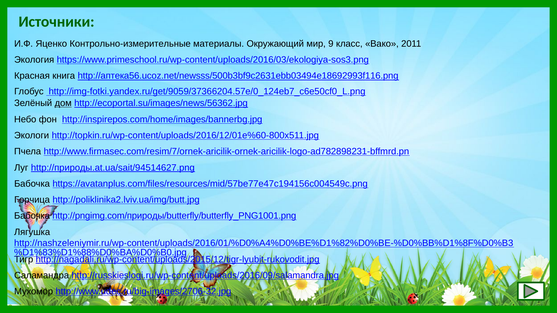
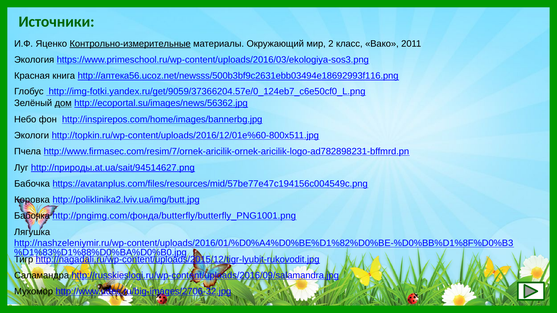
Контрольно-измерительные underline: none -> present
9: 9 -> 2
Горчица: Горчица -> Коровка
http://pngimg.com/природы/butterfly/butterfly_PNG1001.png: http://pngimg.com/природы/butterfly/butterfly_PNG1001.png -> http://pngimg.com/фонда/butterfly/butterfly_PNG1001.png
